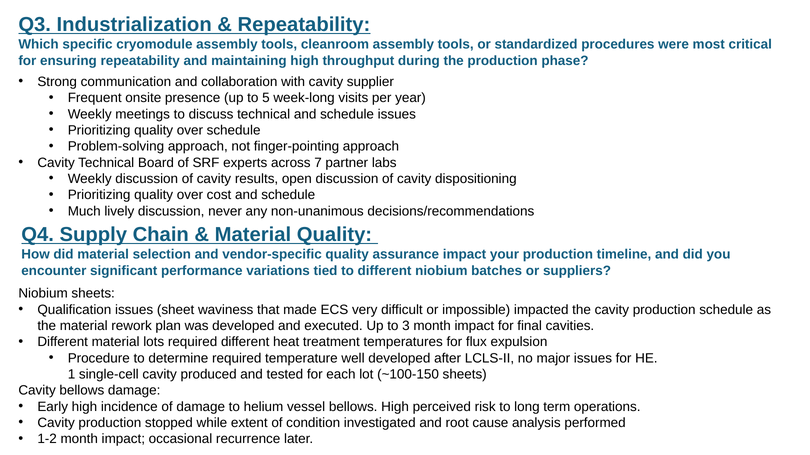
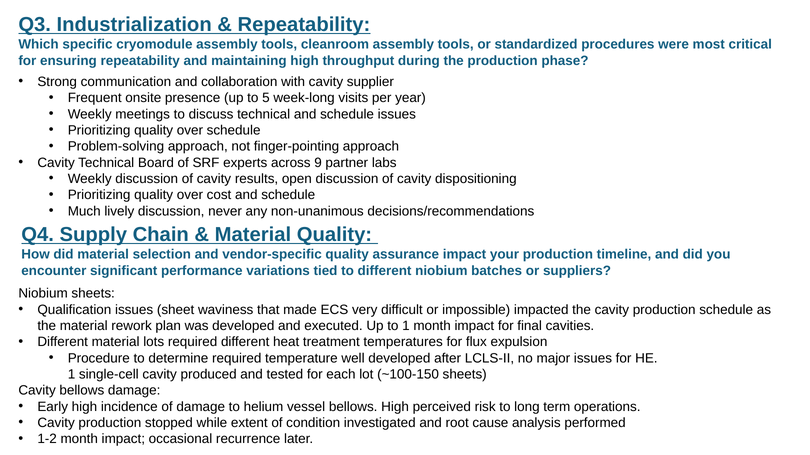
7: 7 -> 9
to 3: 3 -> 1
